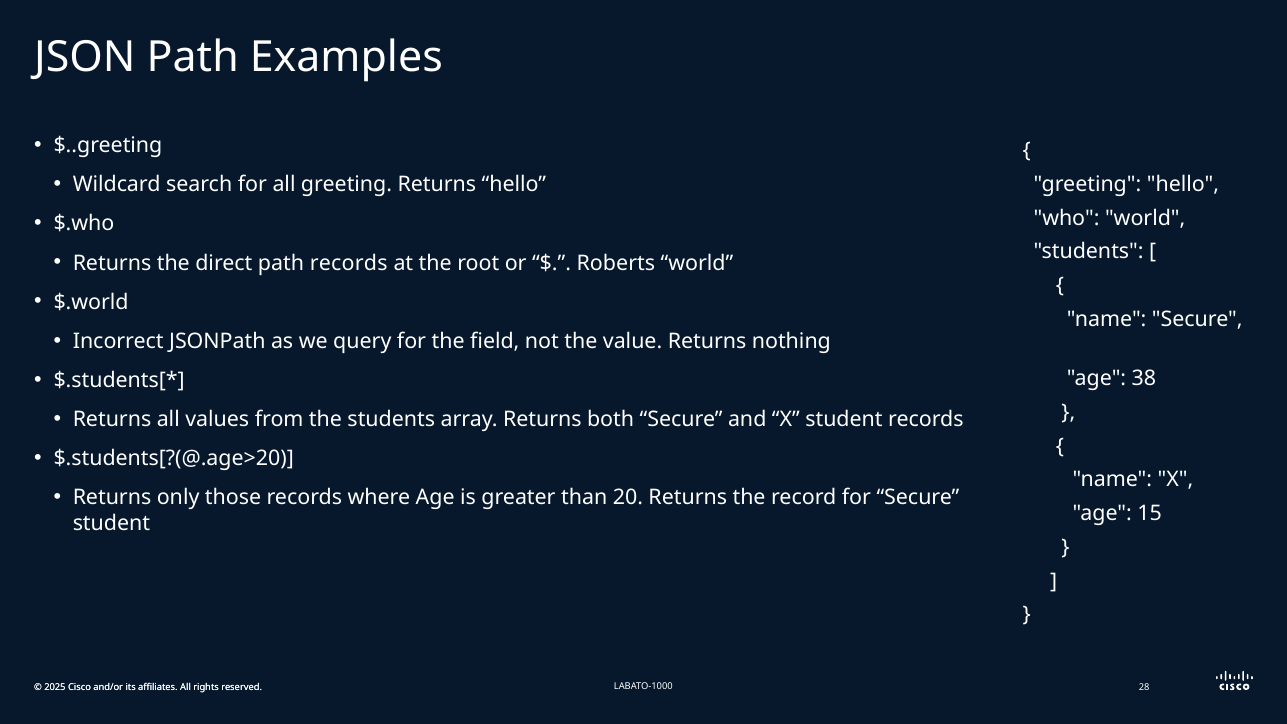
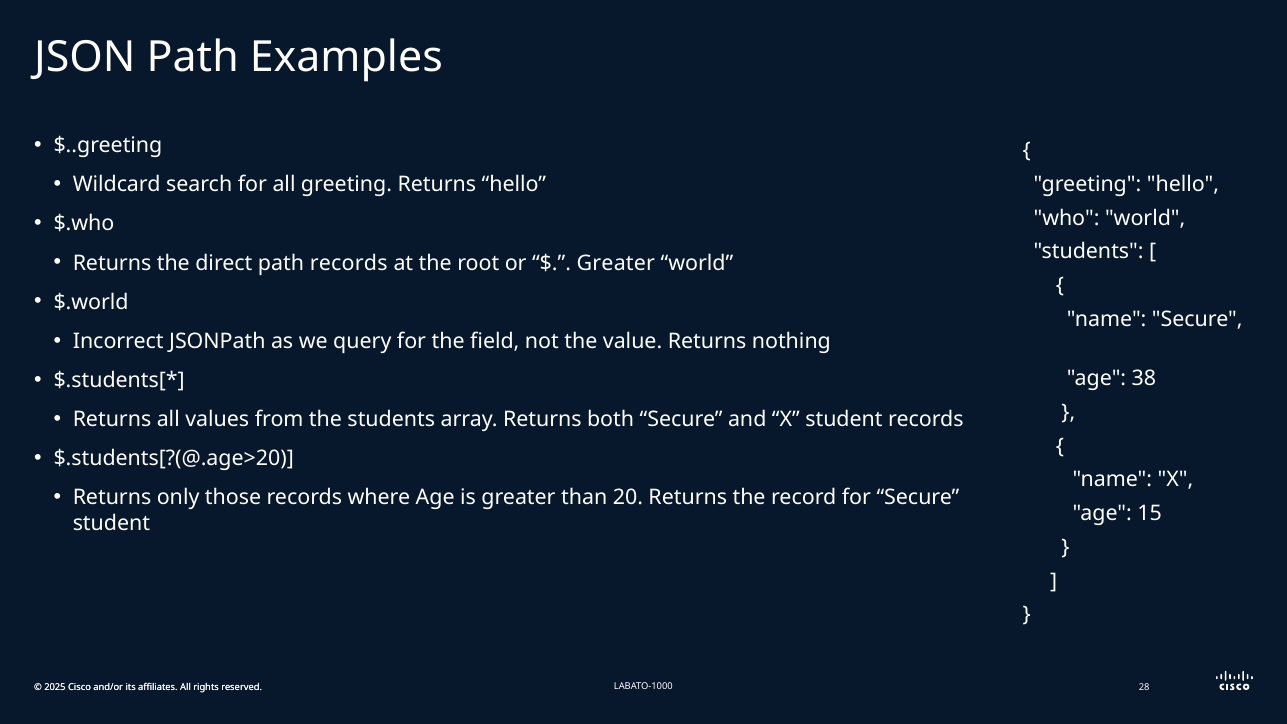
Roberts at (616, 263): Roberts -> Greater
